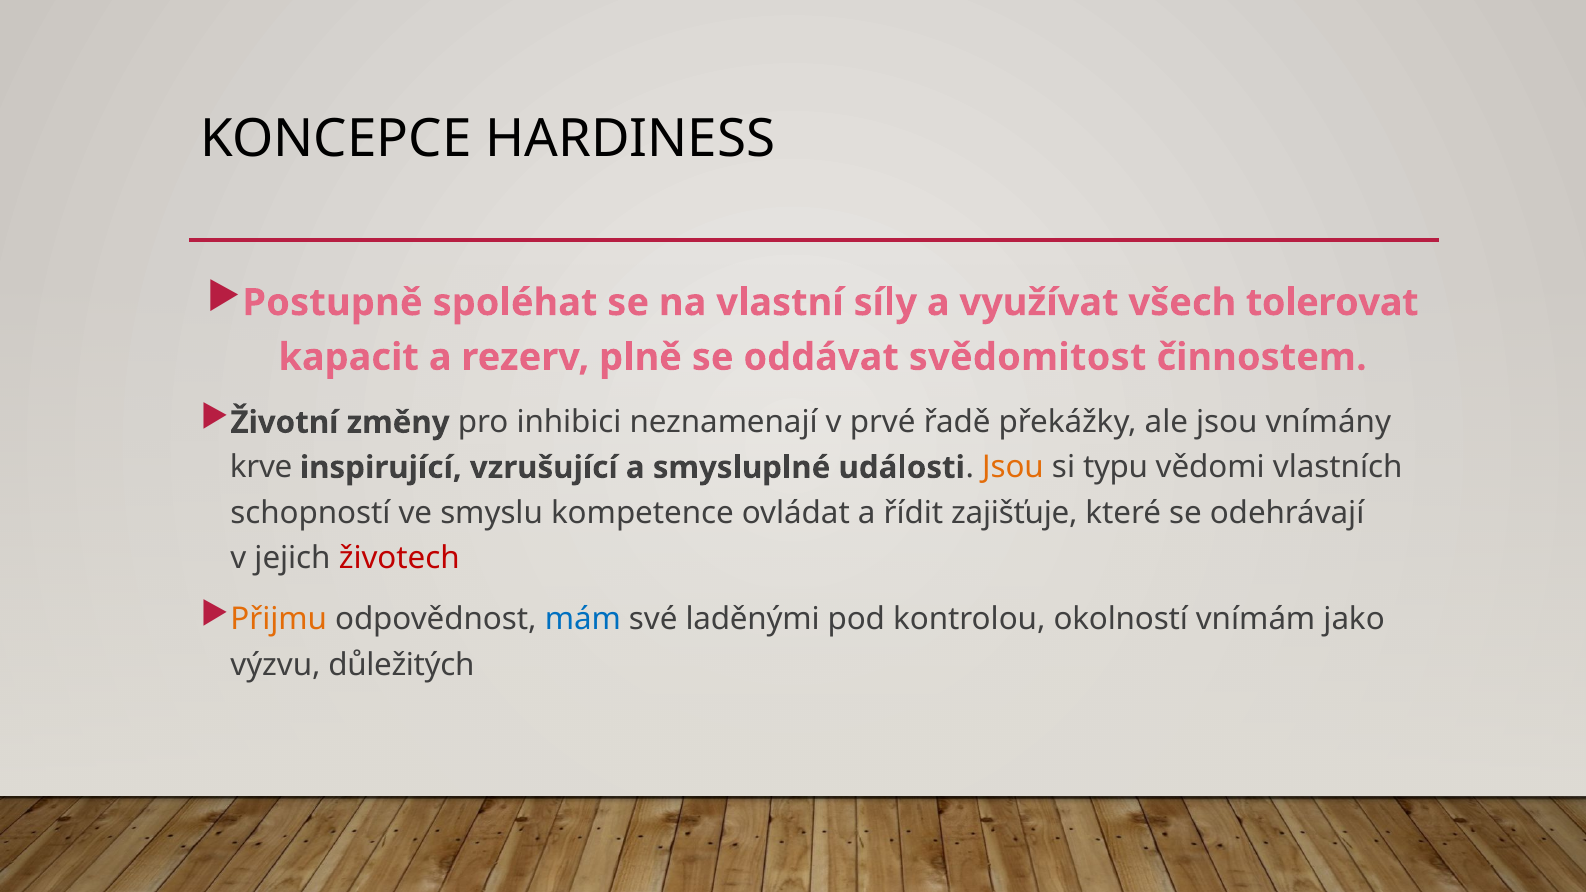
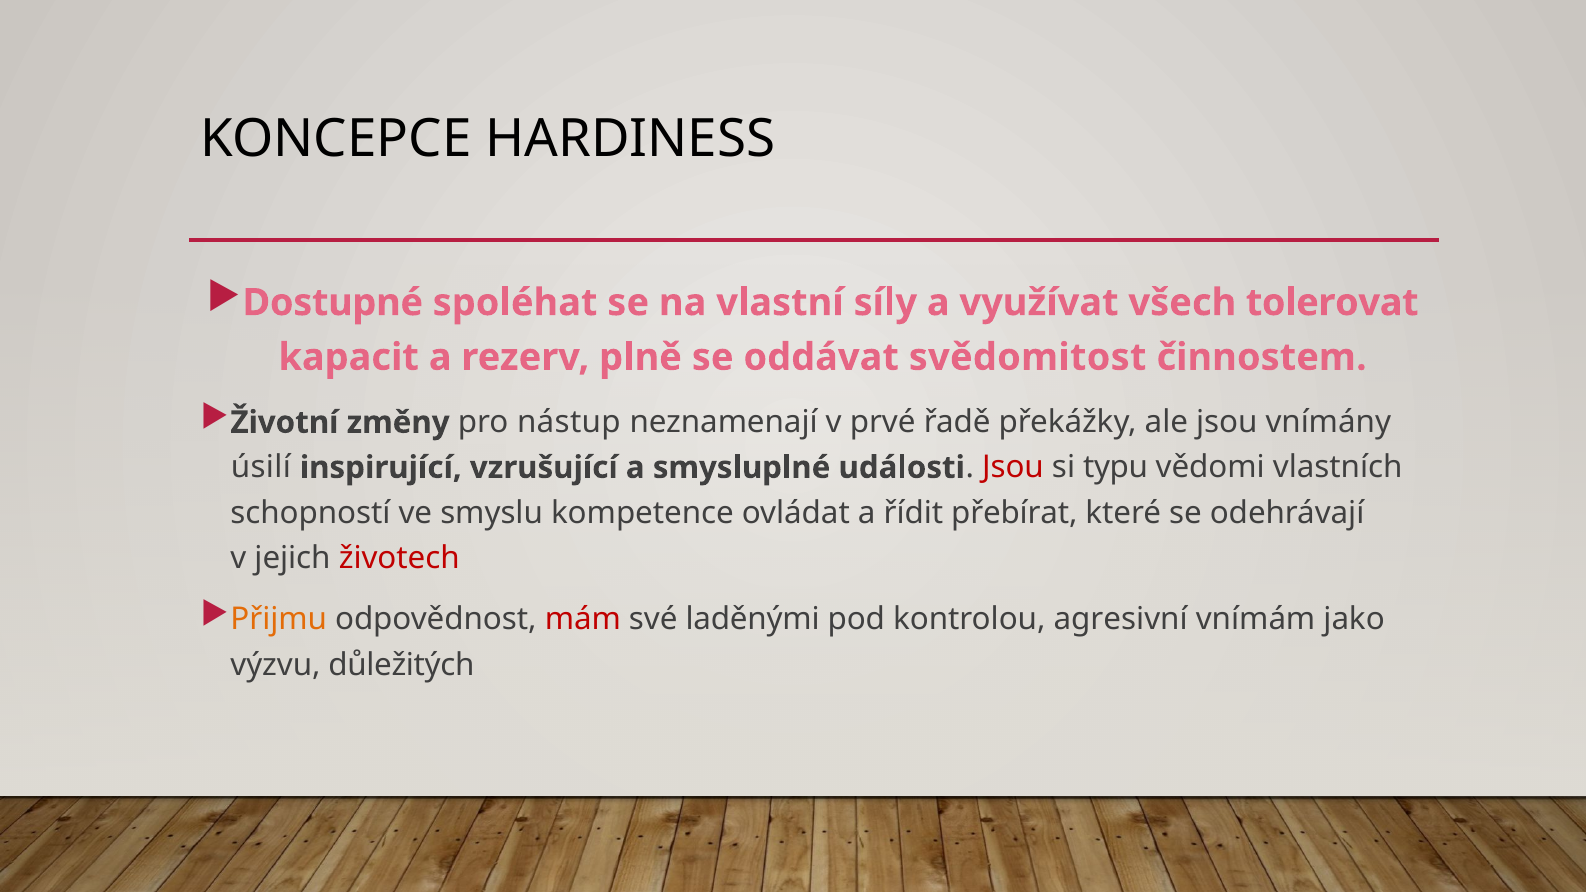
Postupně: Postupně -> Dostupné
inhibici: inhibici -> nástup
krve: krve -> úsilí
Jsou at (1013, 468) colour: orange -> red
zajišťuje: zajišťuje -> přebírat
mám colour: blue -> red
okolností: okolností -> agresivní
